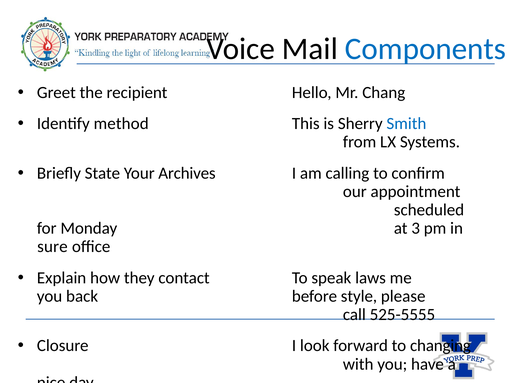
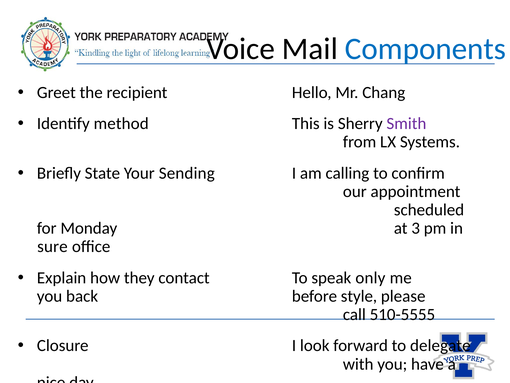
Smith colour: blue -> purple
Archives: Archives -> Sending
laws: laws -> only
525-5555: 525-5555 -> 510-5555
changing: changing -> delegate
